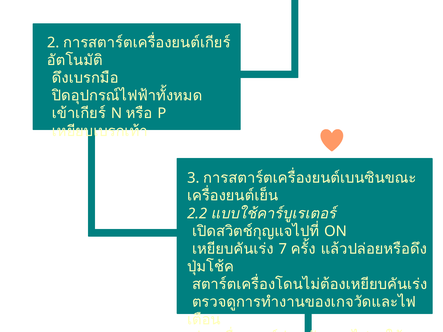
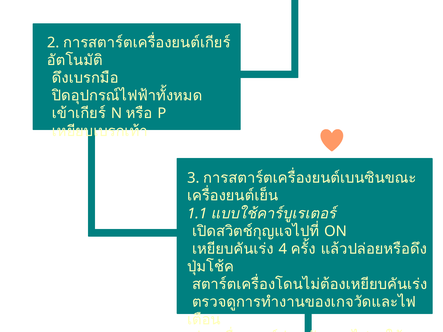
2.2: 2.2 -> 1.1
7: 7 -> 4
